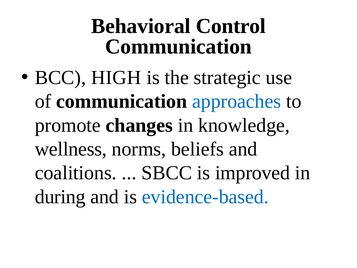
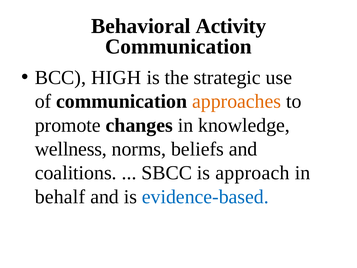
Control: Control -> Activity
approaches colour: blue -> orange
improved: improved -> approach
during: during -> behalf
